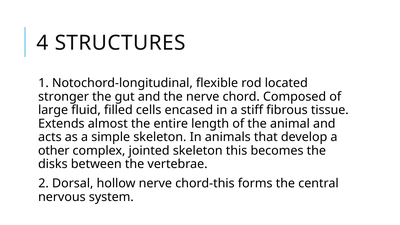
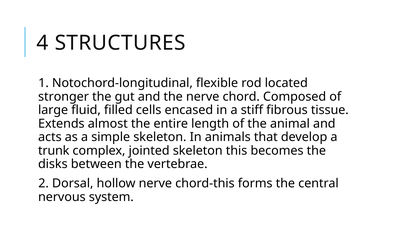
other: other -> trunk
